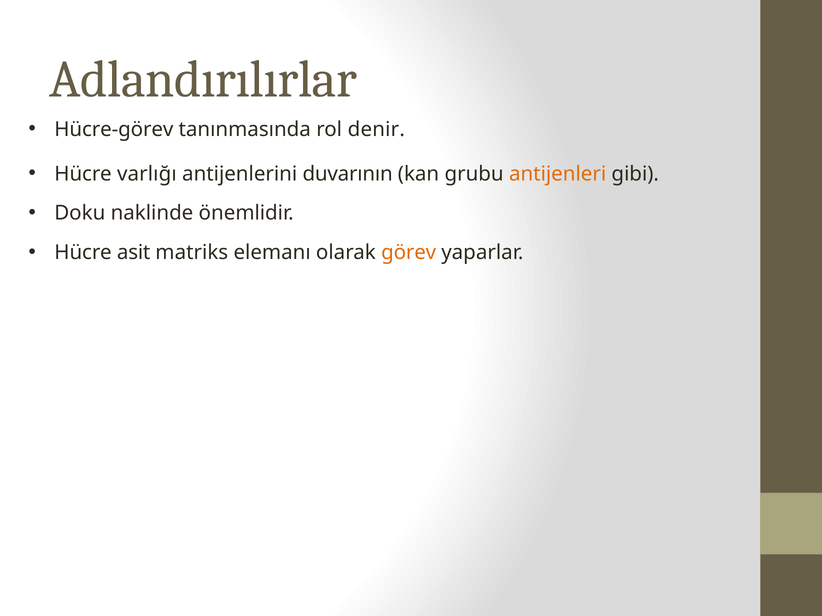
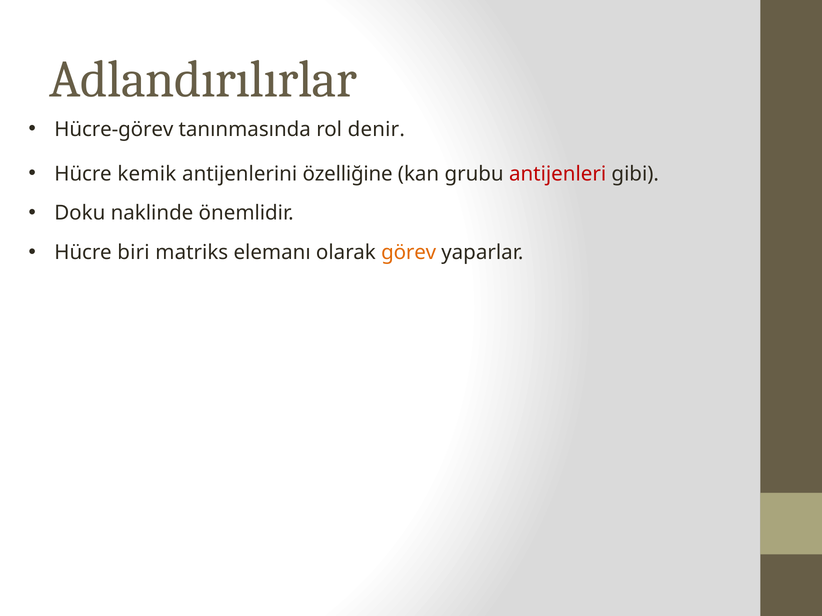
varlığı: varlığı -> kemik
duvarının: duvarının -> özelliğine
antijenleri colour: orange -> red
asit: asit -> biri
